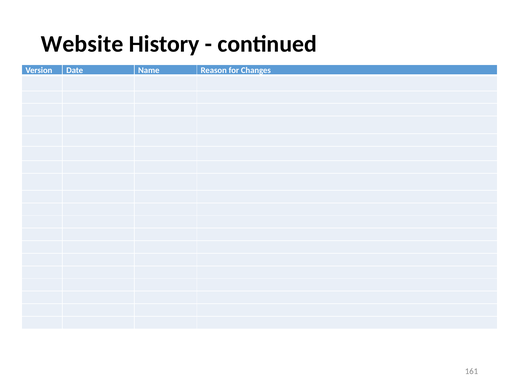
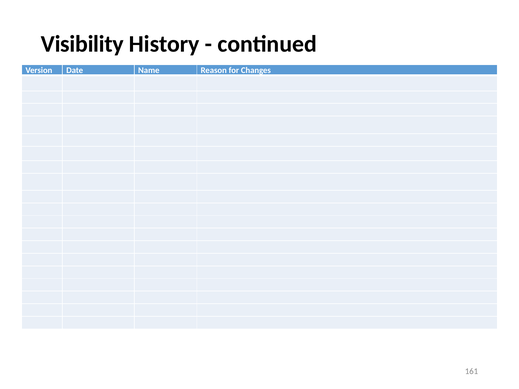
Website: Website -> Visibility
